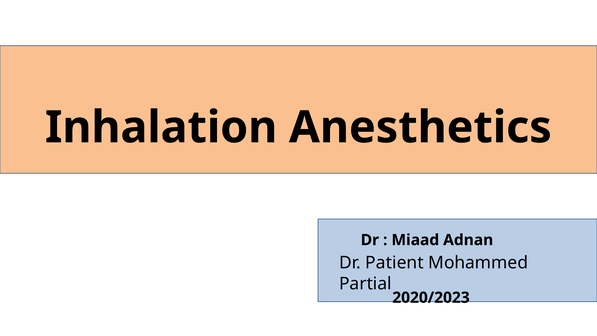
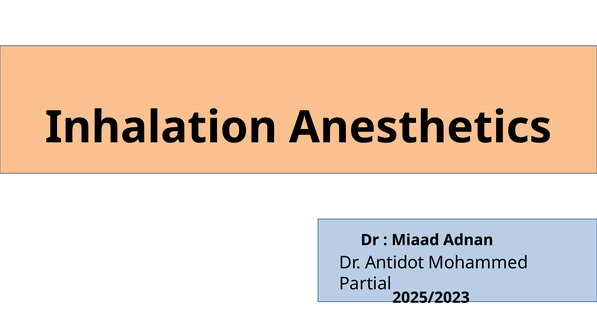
Patient: Patient -> Antidot
2020/2023: 2020/2023 -> 2025/2023
